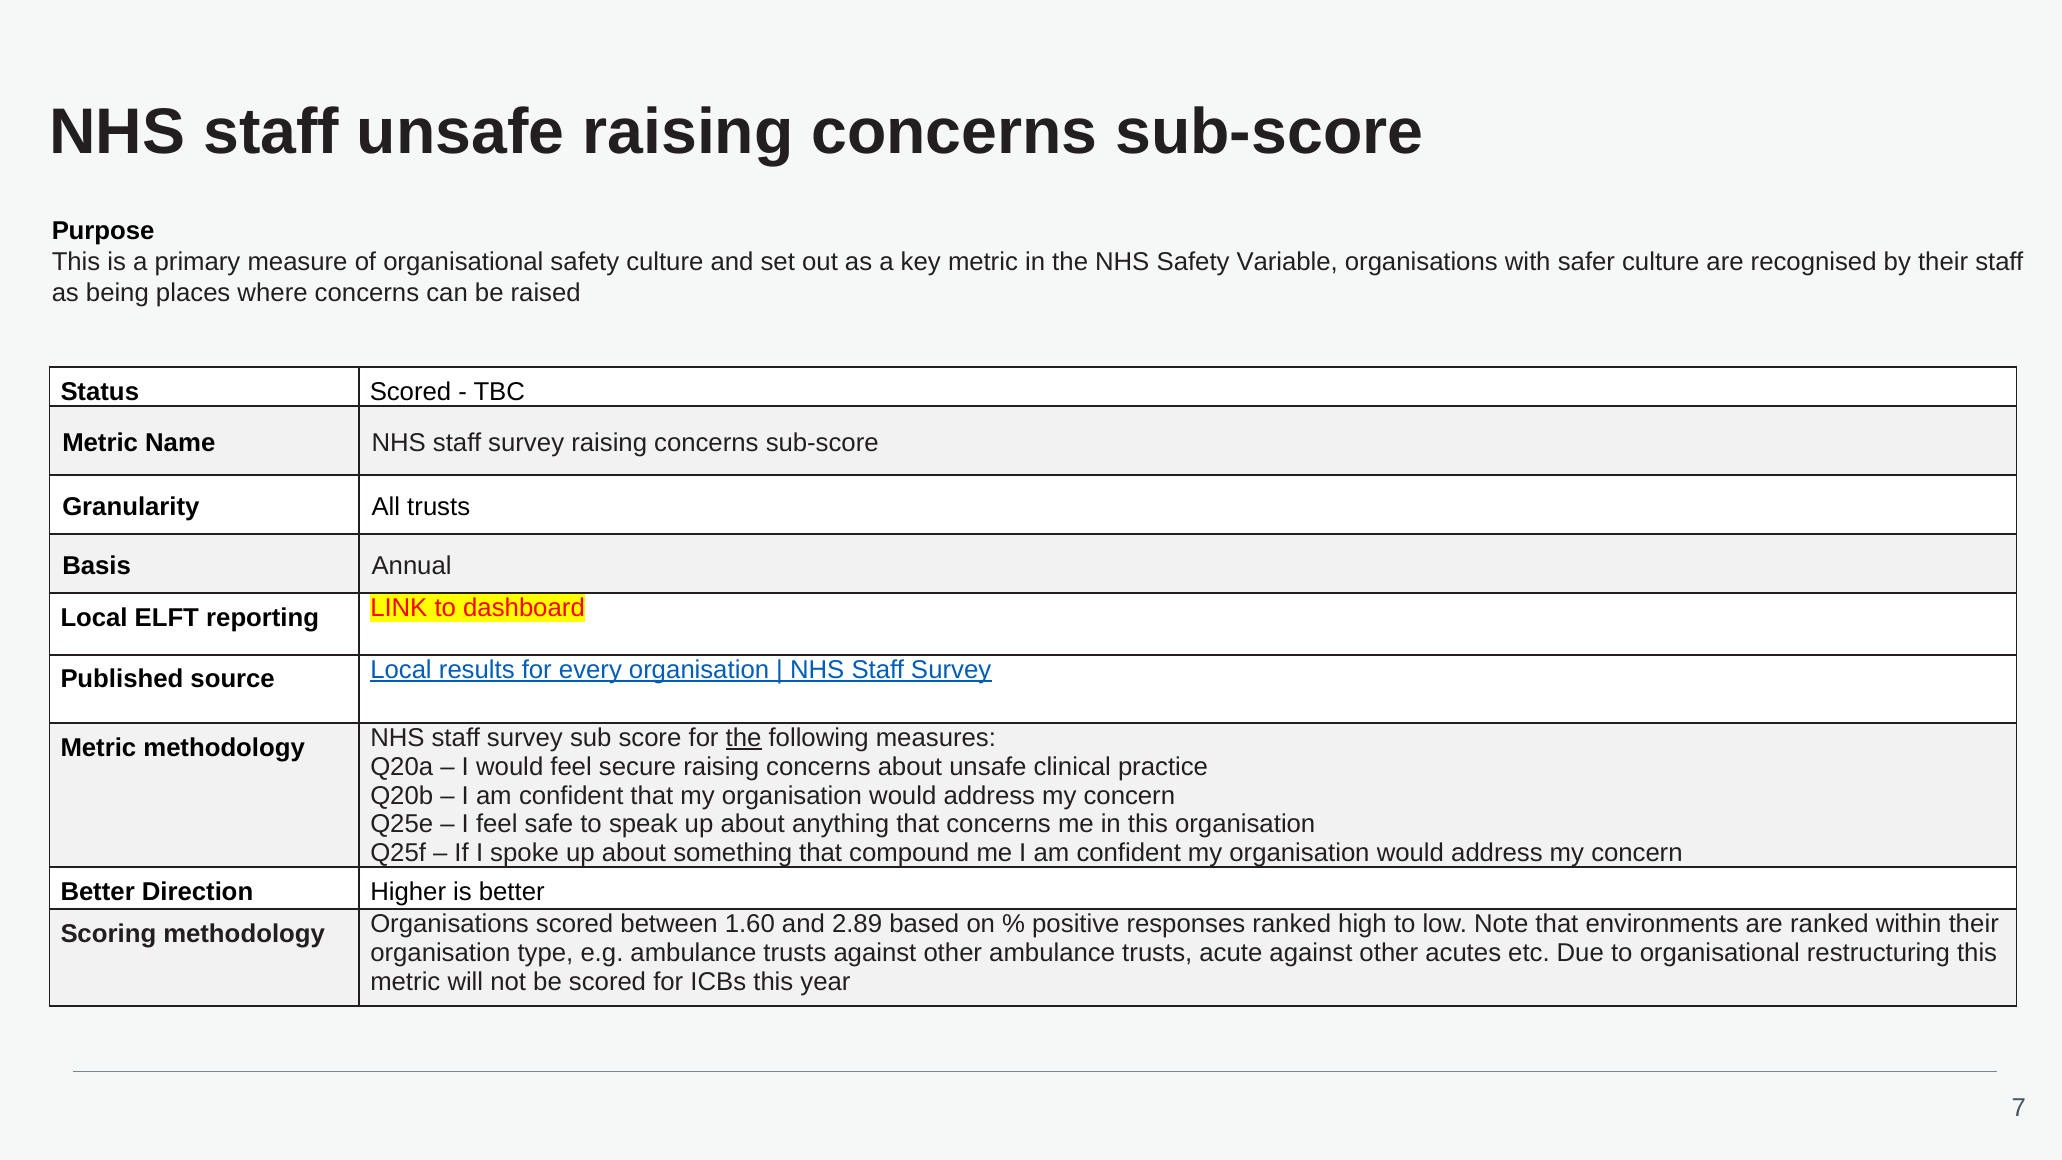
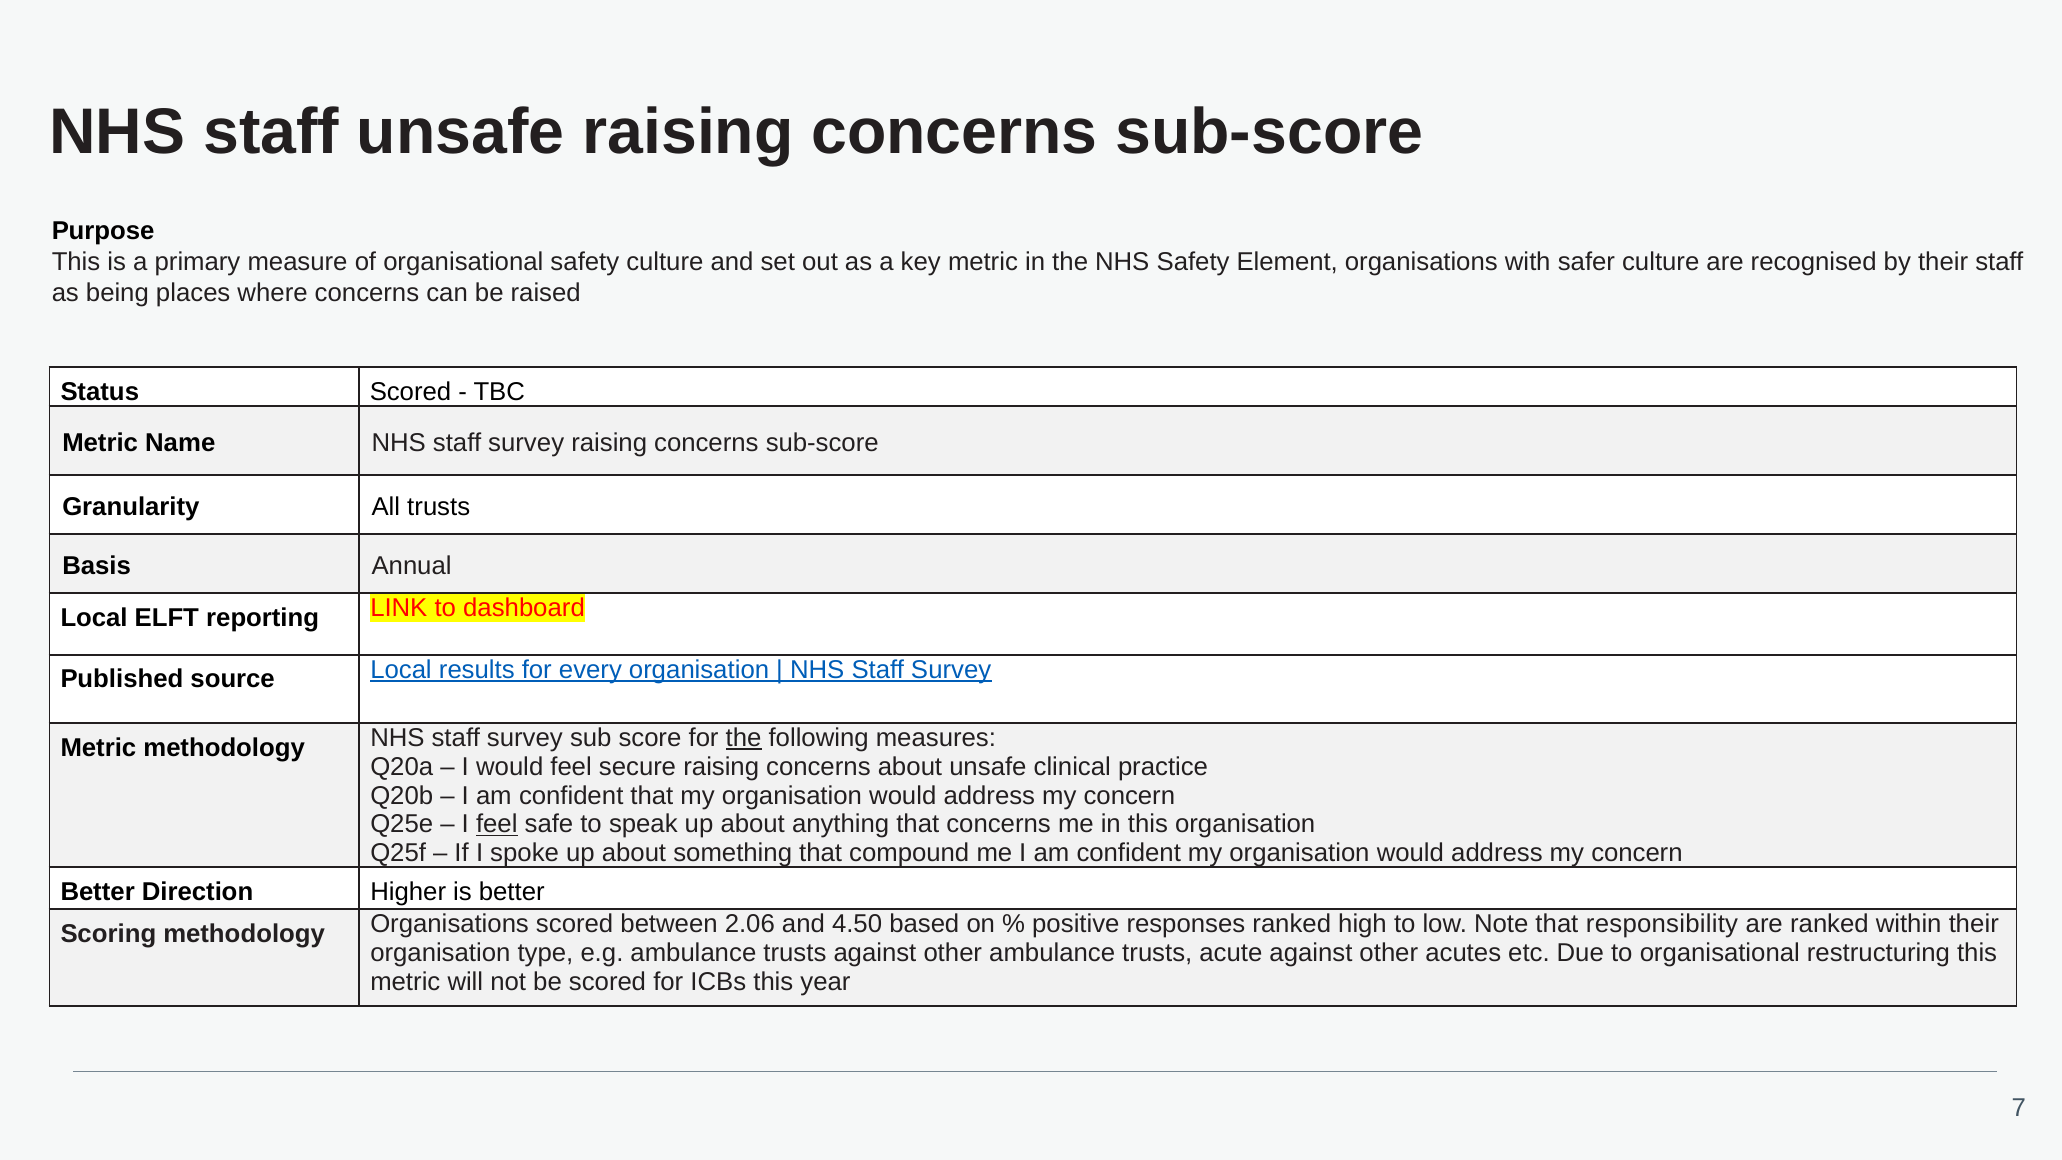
Variable: Variable -> Element
feel at (497, 824) underline: none -> present
1.60: 1.60 -> 2.06
2.89: 2.89 -> 4.50
environments: environments -> responsibility
